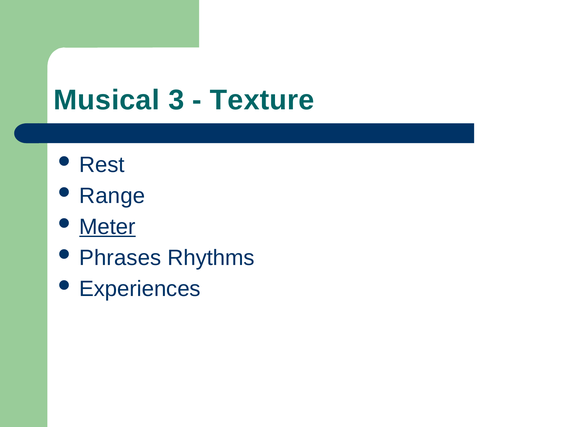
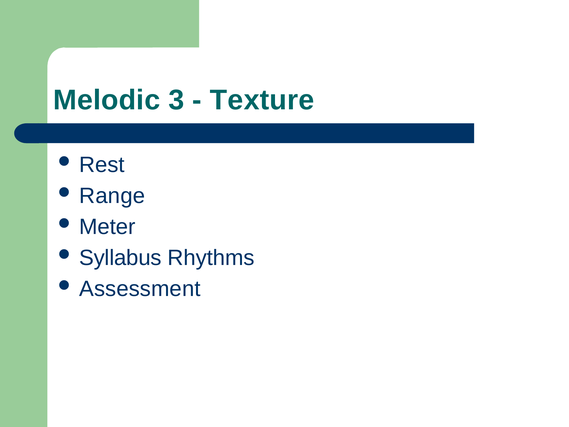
Musical: Musical -> Melodic
Meter underline: present -> none
Phrases: Phrases -> Syllabus
Experiences: Experiences -> Assessment
